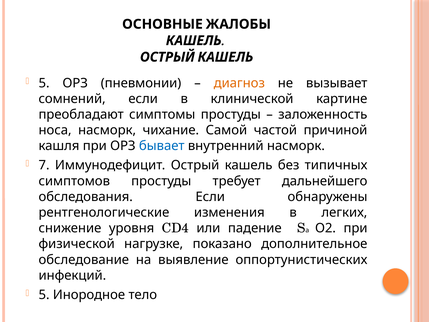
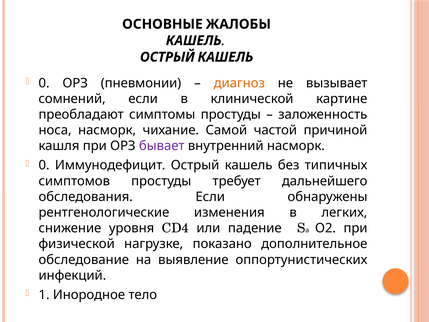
5 at (44, 83): 5 -> 0
бывает colour: blue -> purple
7 at (44, 165): 7 -> 0
5 at (44, 295): 5 -> 1
